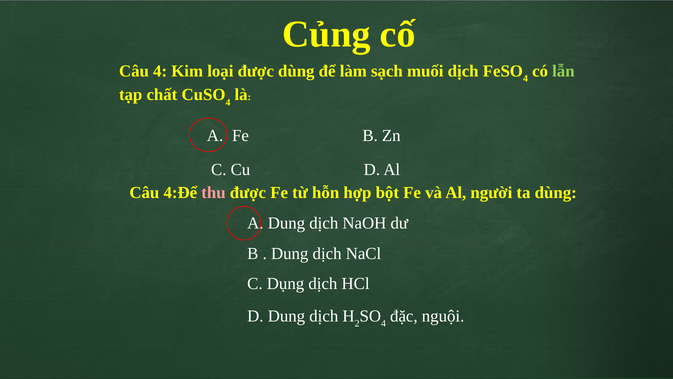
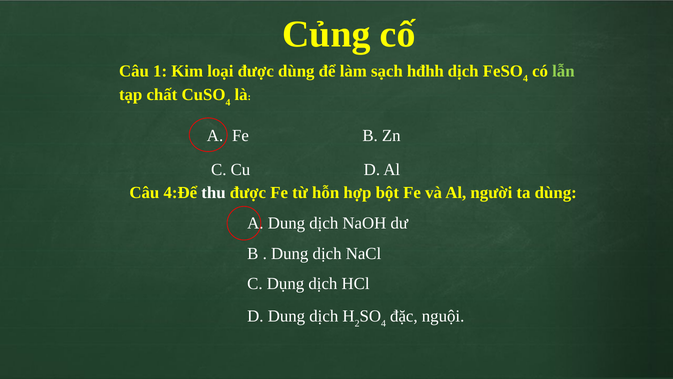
Câu 4: 4 -> 1
muối: muối -> hđhh
thu colour: pink -> white
